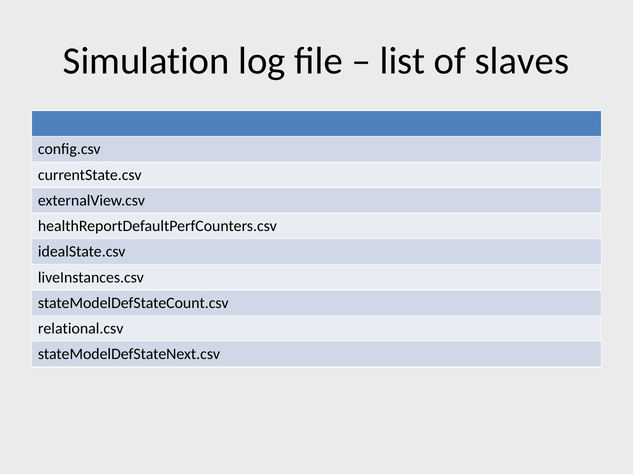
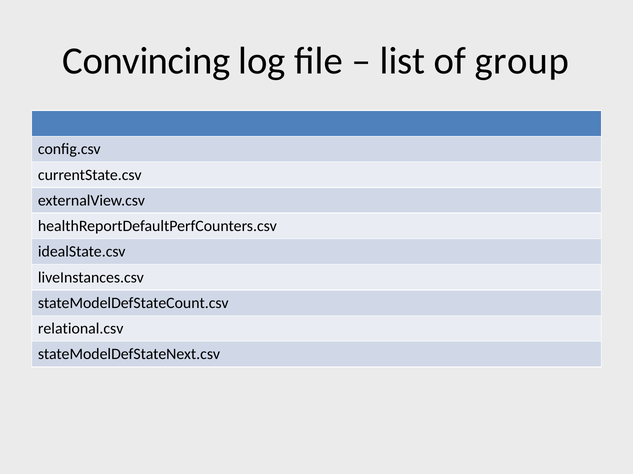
Simulation: Simulation -> Convincing
slaves: slaves -> group
